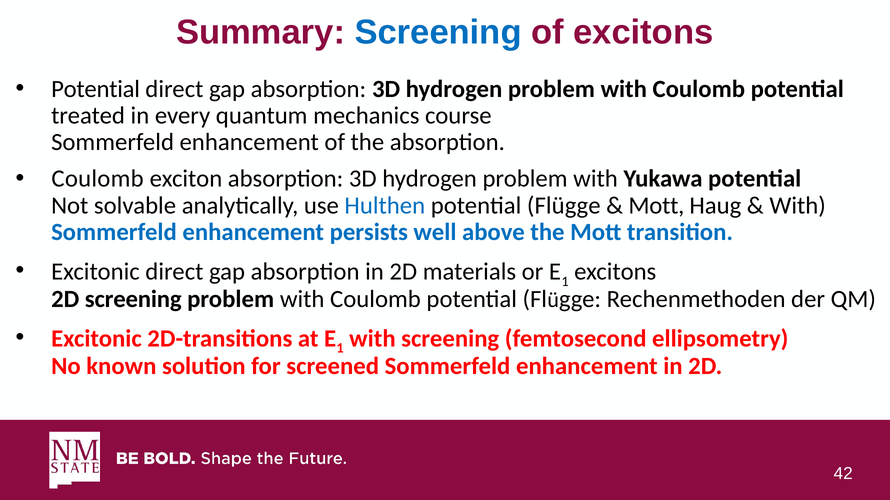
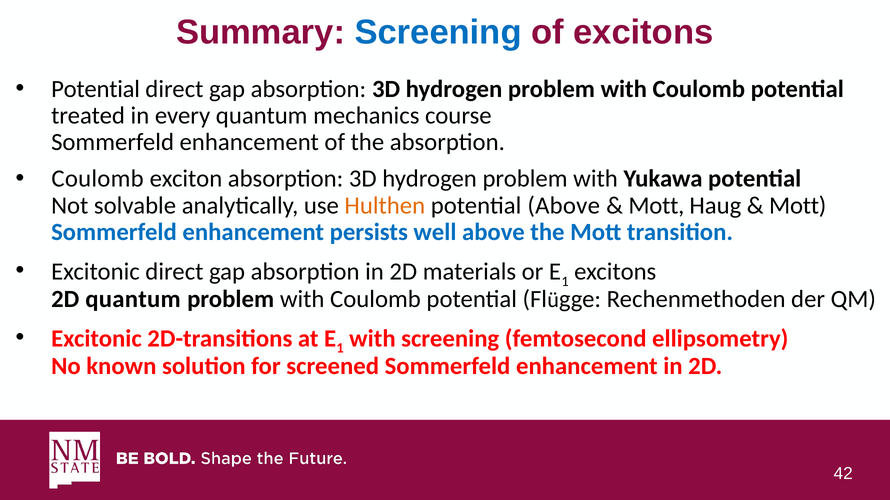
Hulthen colour: blue -> orange
Flügge at (564, 206): Flügge -> Above
With at (798, 206): With -> Mott
2D screening: screening -> quantum
